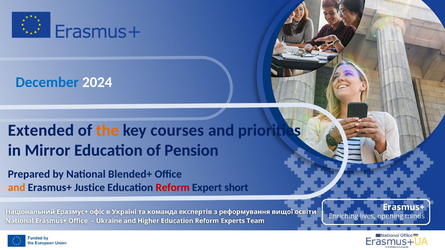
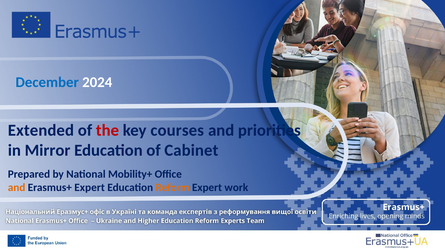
the colour: orange -> red
Pension: Pension -> Cabinet
Blended+: Blended+ -> Mobility+
Erasmus+ Justice: Justice -> Expert
Reform colour: red -> orange
short: short -> work
